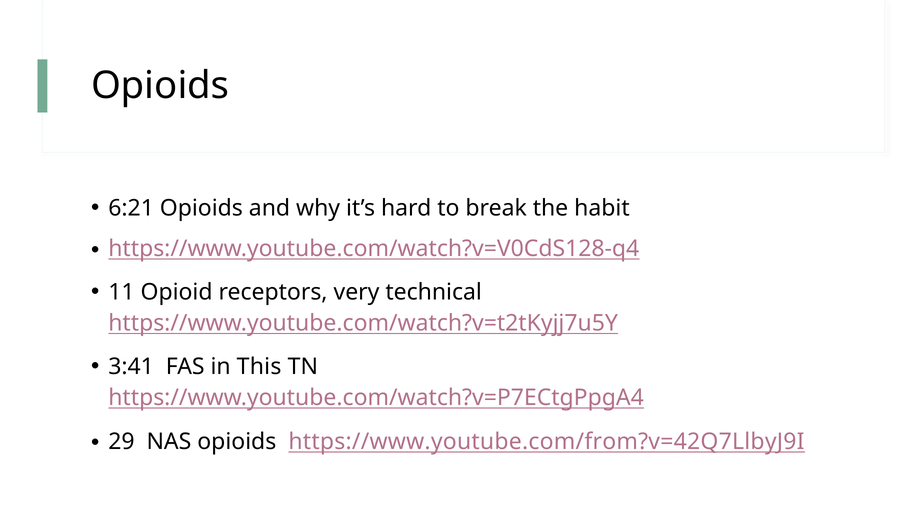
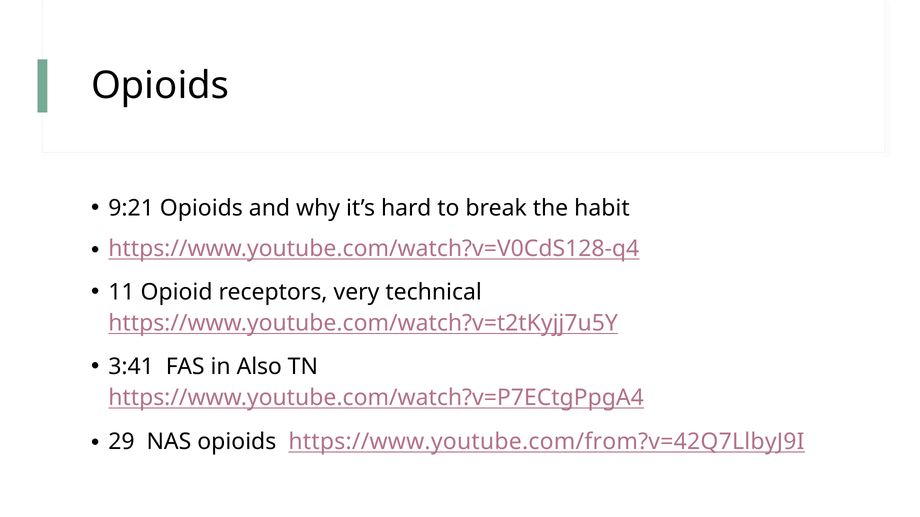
6:21: 6:21 -> 9:21
This: This -> Also
